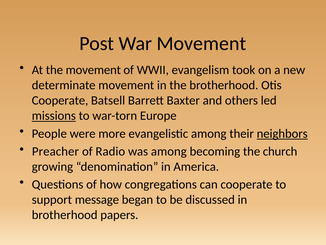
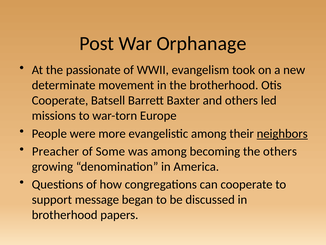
War Movement: Movement -> Orphanage
the movement: movement -> passionate
missions underline: present -> none
Radio: Radio -> Some
the church: church -> others
